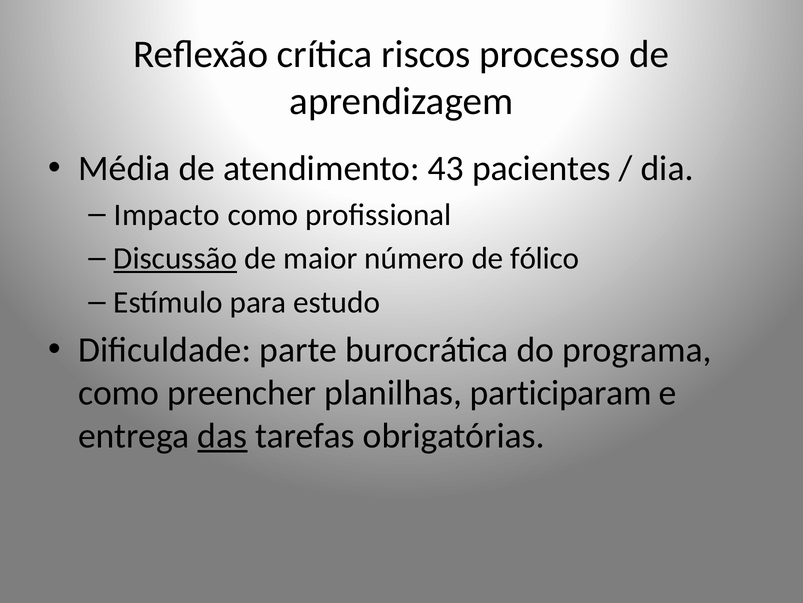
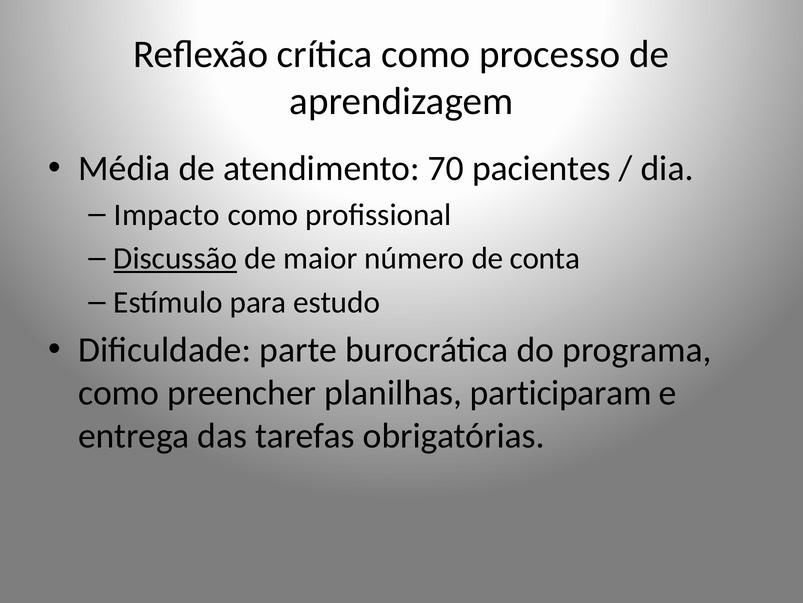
crítica riscos: riscos -> como
43: 43 -> 70
fólico: fólico -> conta
das underline: present -> none
